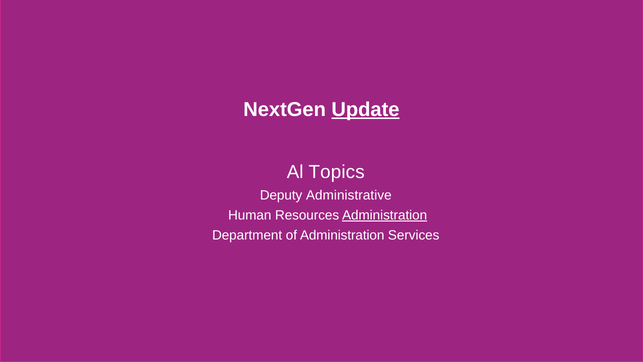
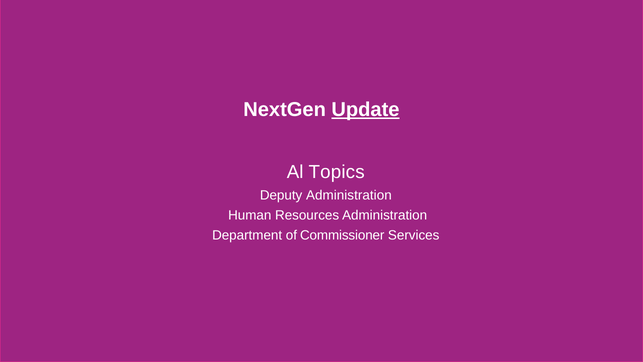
Deputy Administrative: Administrative -> Administration
Administration at (385, 215) underline: present -> none
of Administration: Administration -> Commissioner
